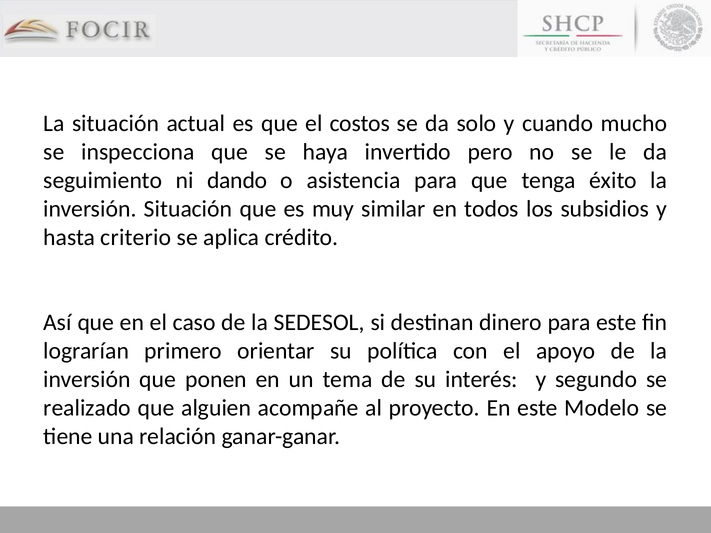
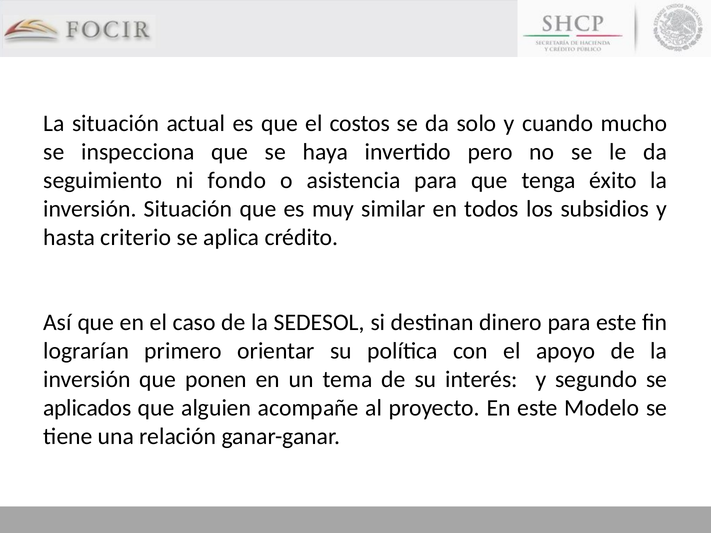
dando: dando -> fondo
realizado: realizado -> aplicados
